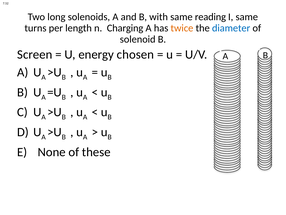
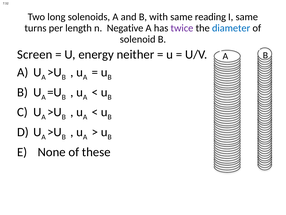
Charging: Charging -> Negative
twice colour: orange -> purple
chosen: chosen -> neither
